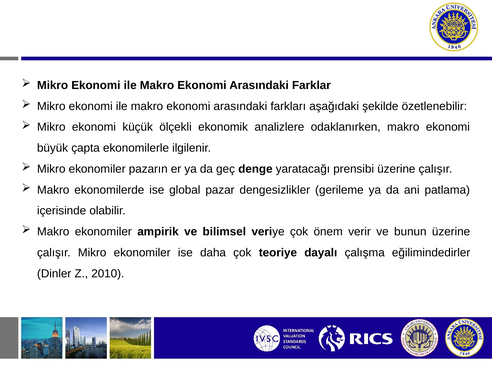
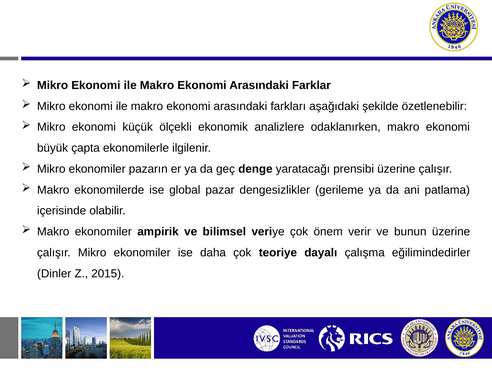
2010: 2010 -> 2015
